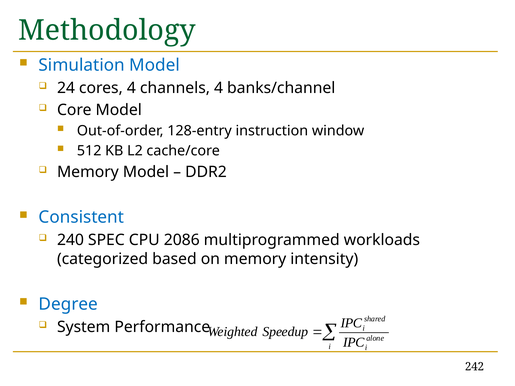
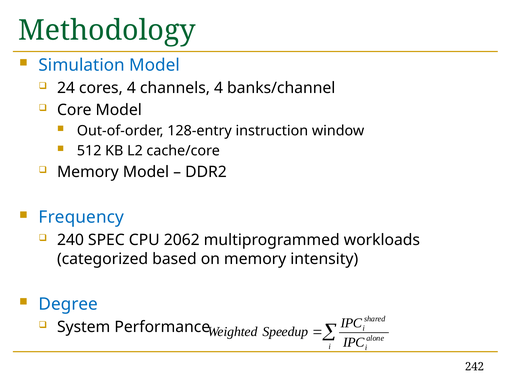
Consistent: Consistent -> Frequency
2086: 2086 -> 2062
